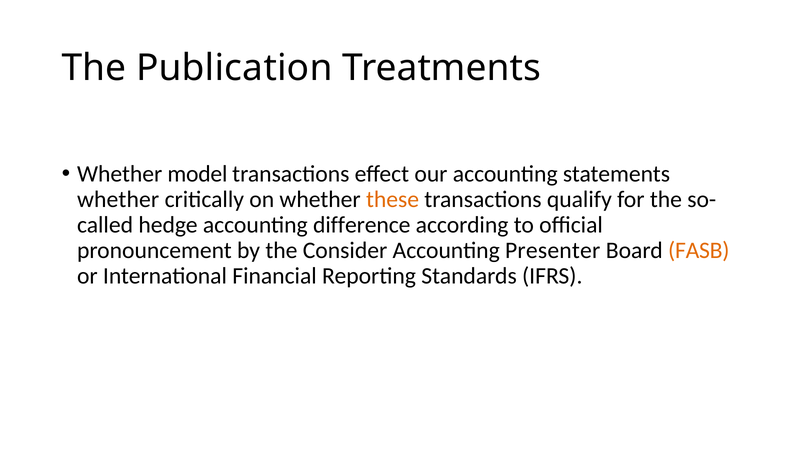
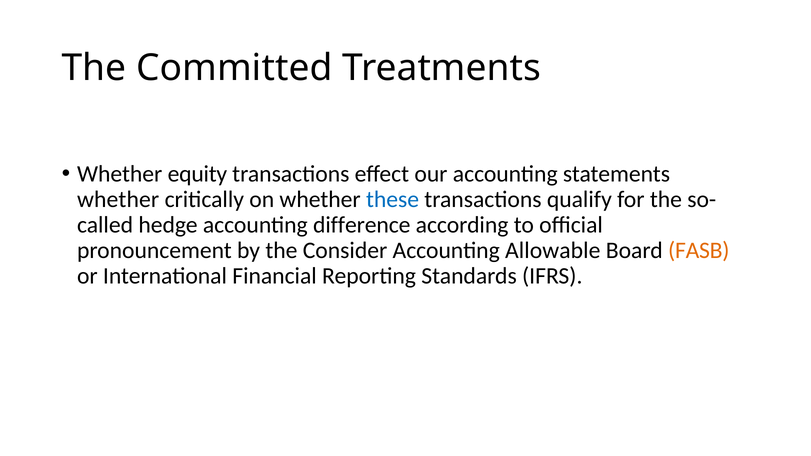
Publication: Publication -> Committed
model: model -> equity
these colour: orange -> blue
Presenter: Presenter -> Allowable
